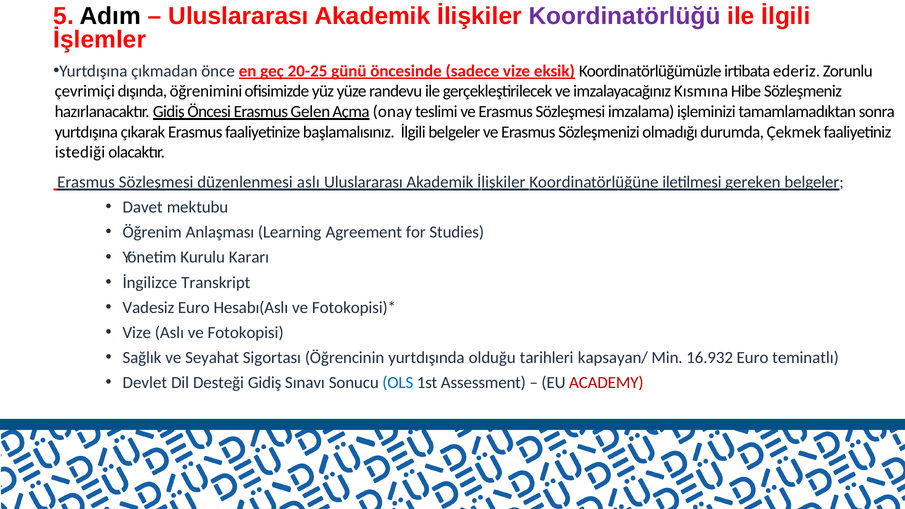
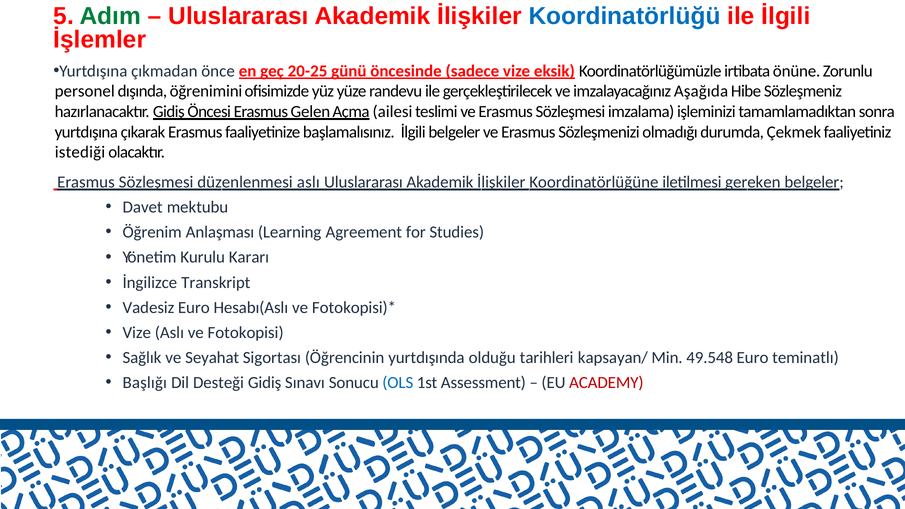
Adım colour: black -> green
Koordinatörlüğü colour: purple -> blue
ederiz: ederiz -> önüne
çevrimiçi: çevrimiçi -> personel
Kısmına: Kısmına -> Aşağıda
onay: onay -> ailesi
16.932: 16.932 -> 49.548
Devlet: Devlet -> Başlığı
